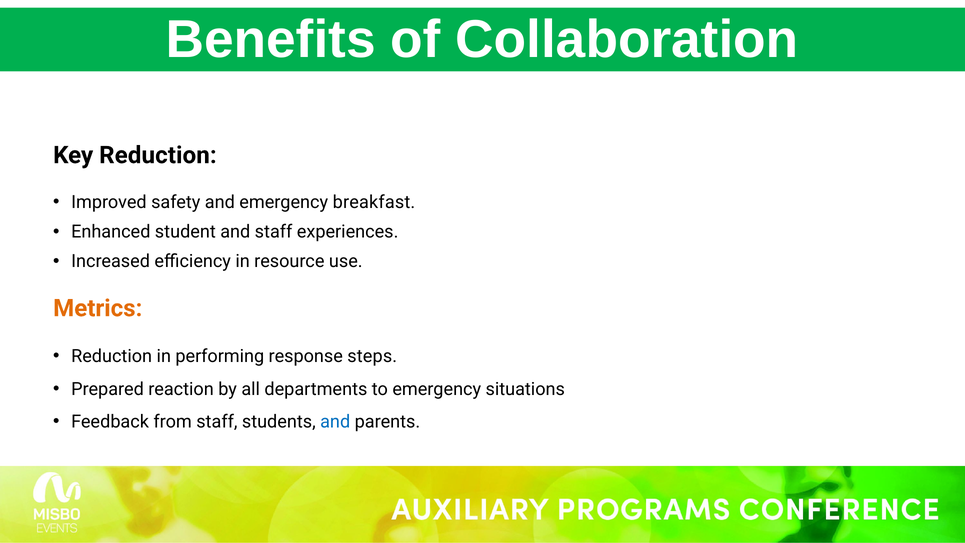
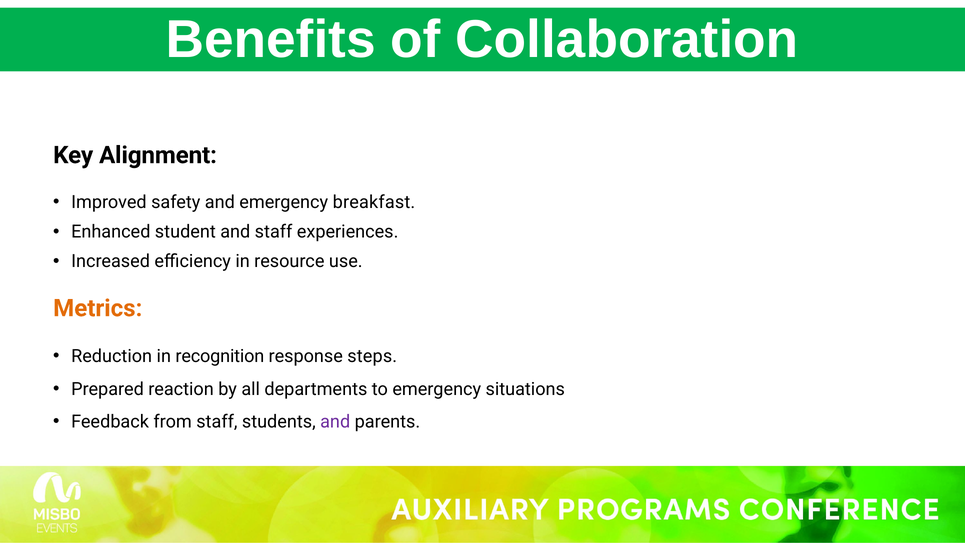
Key Reduction: Reduction -> Alignment
performing: performing -> recognition
and at (335, 421) colour: blue -> purple
